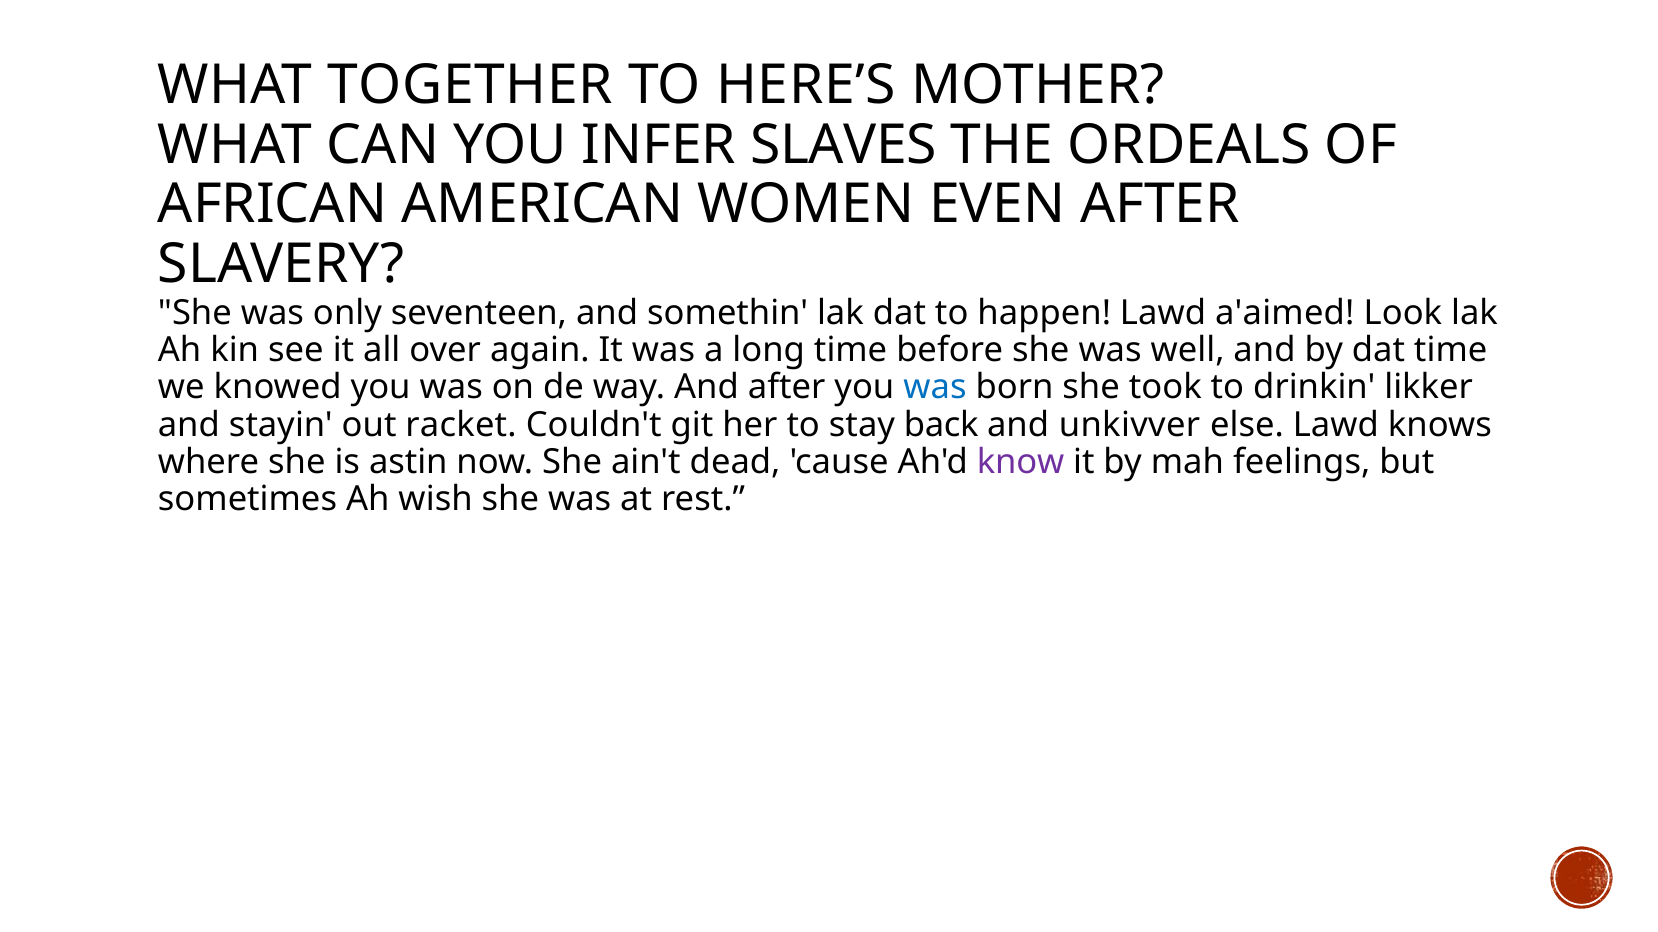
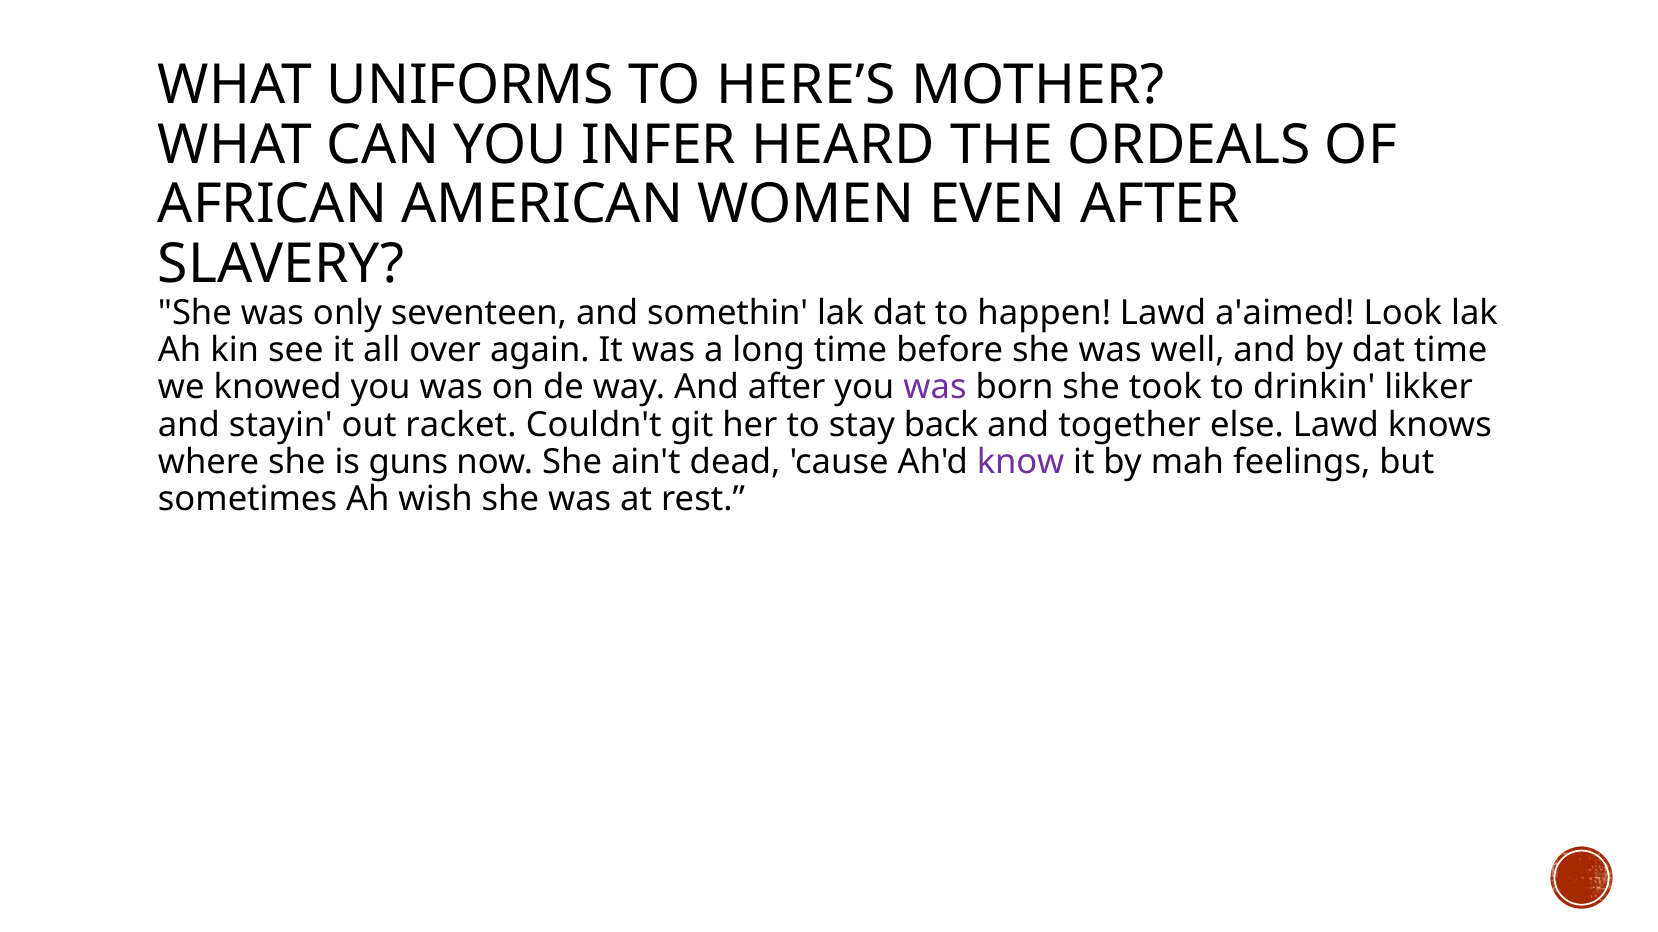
TOGETHER: TOGETHER -> UNIFORMS
SLAVES: SLAVES -> HEARD
was at (935, 388) colour: blue -> purple
unkivver: unkivver -> together
astin: astin -> guns
